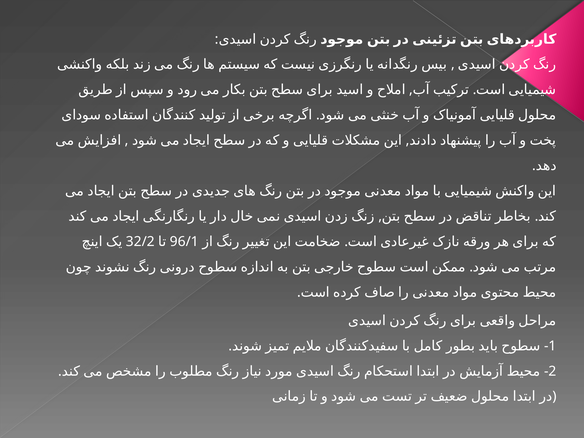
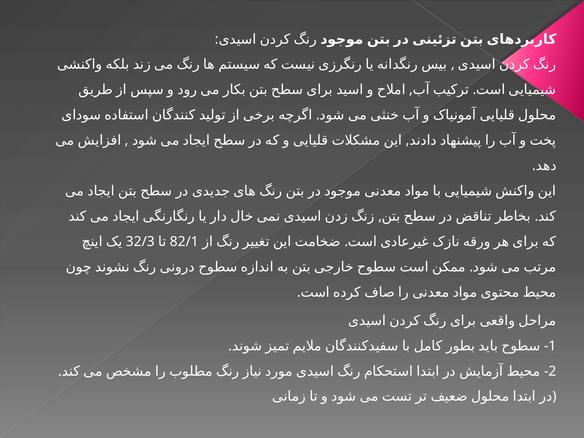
32/2: 32/2 -> 32/3
96/1: 96/1 -> 82/1
